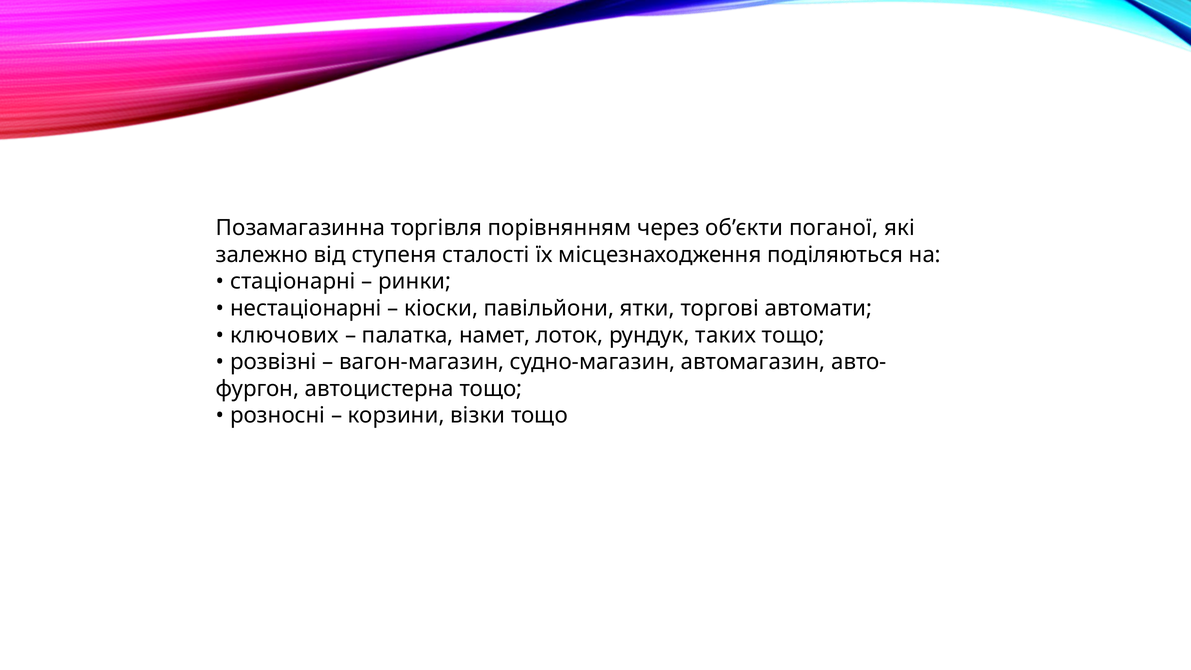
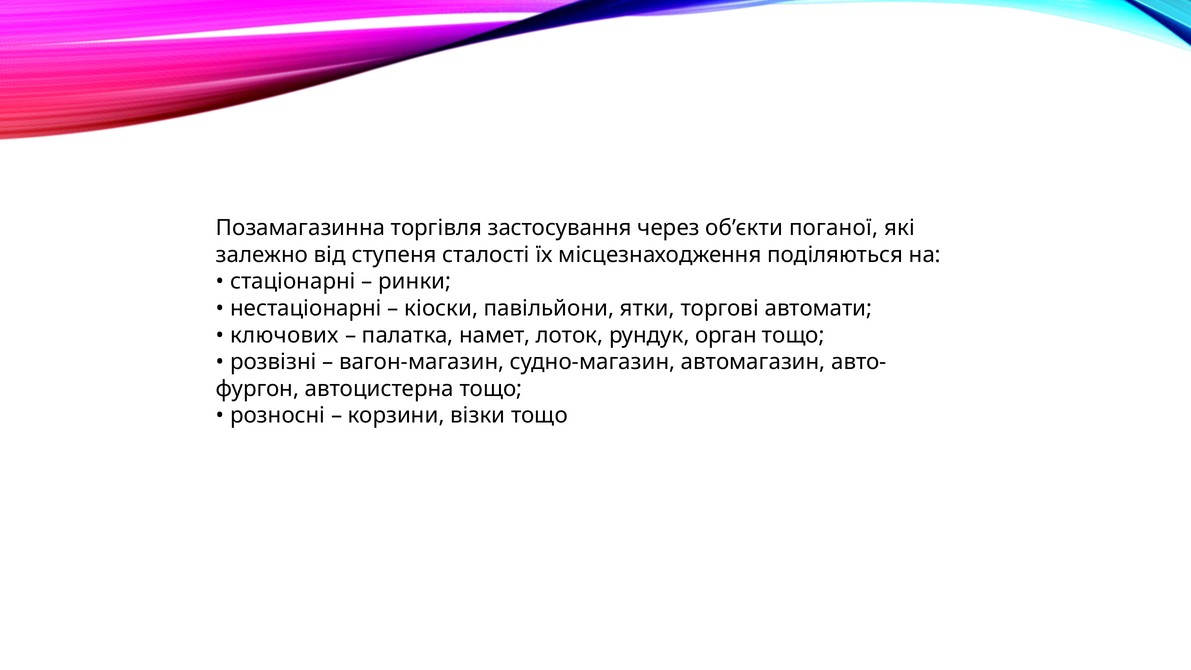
порівнянням: порівнянням -> застосування
таких: таких -> орган
